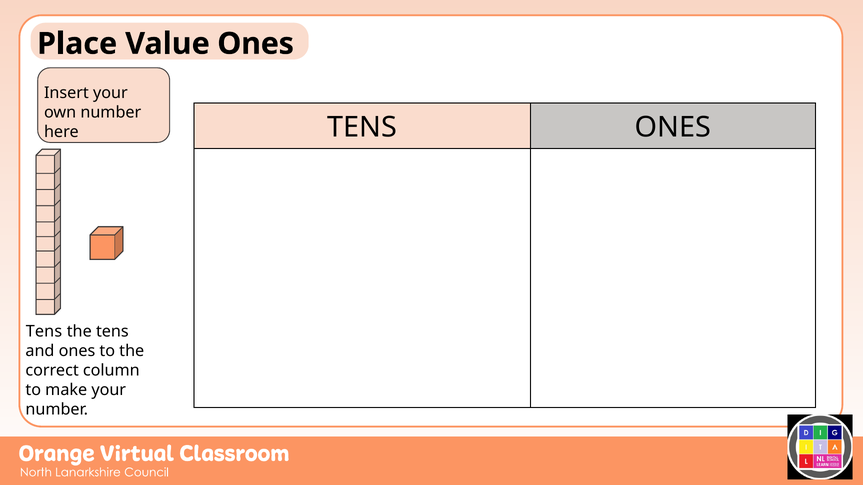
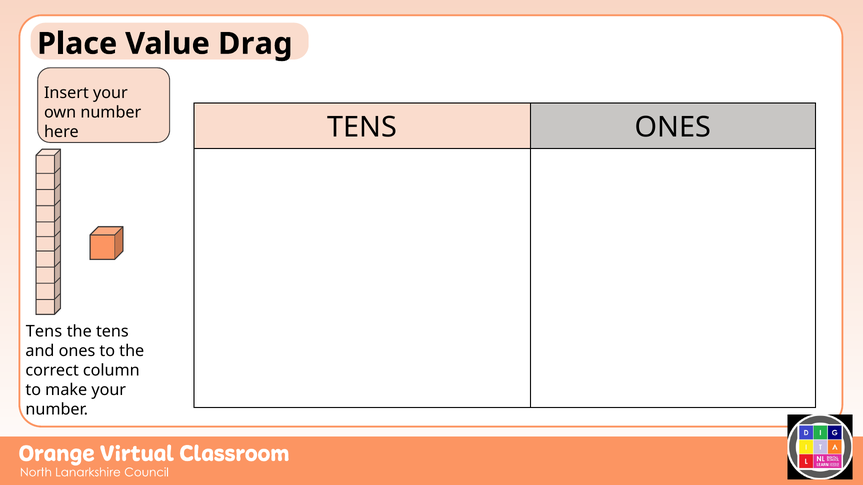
Value Ones: Ones -> Drag
